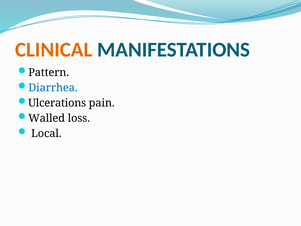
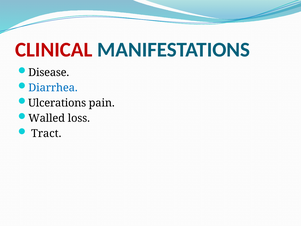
CLINICAL colour: orange -> red
Pattern: Pattern -> Disease
Local: Local -> Tract
